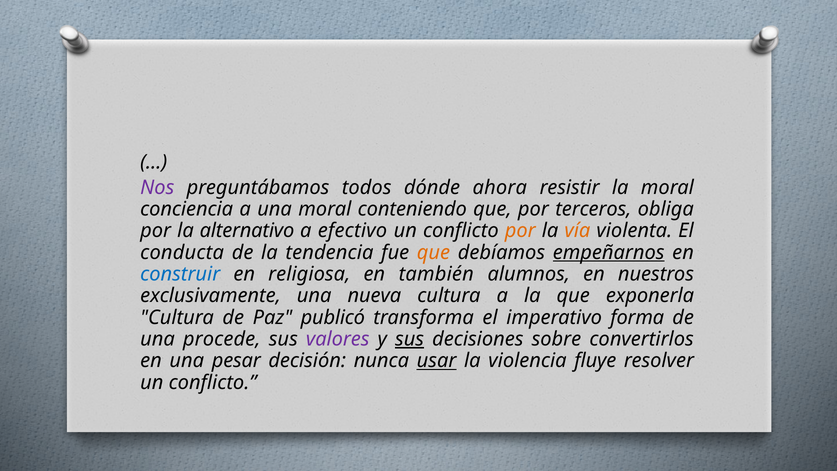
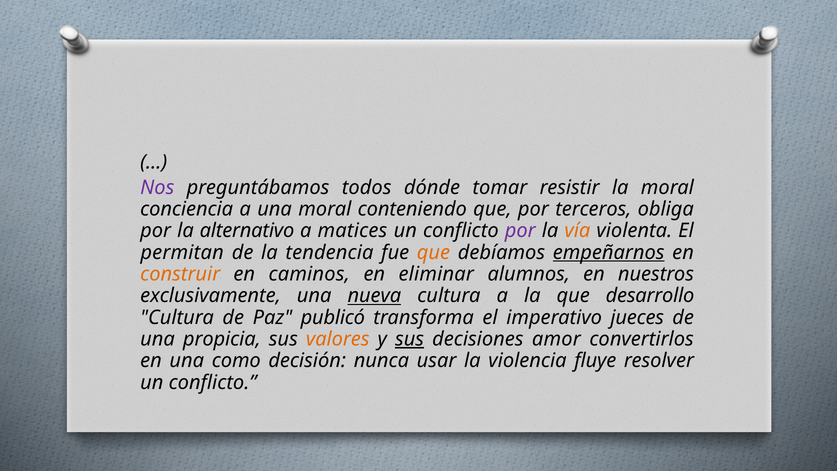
ahora: ahora -> tomar
efectivo: efectivo -> matices
por at (520, 231) colour: orange -> purple
conducta: conducta -> permitan
construir colour: blue -> orange
religiosa: religiosa -> caminos
también: también -> eliminar
nueva underline: none -> present
exponerla: exponerla -> desarrollo
forma: forma -> jueces
procede: procede -> propicia
valores colour: purple -> orange
sobre: sobre -> amor
pesar: pesar -> como
usar underline: present -> none
